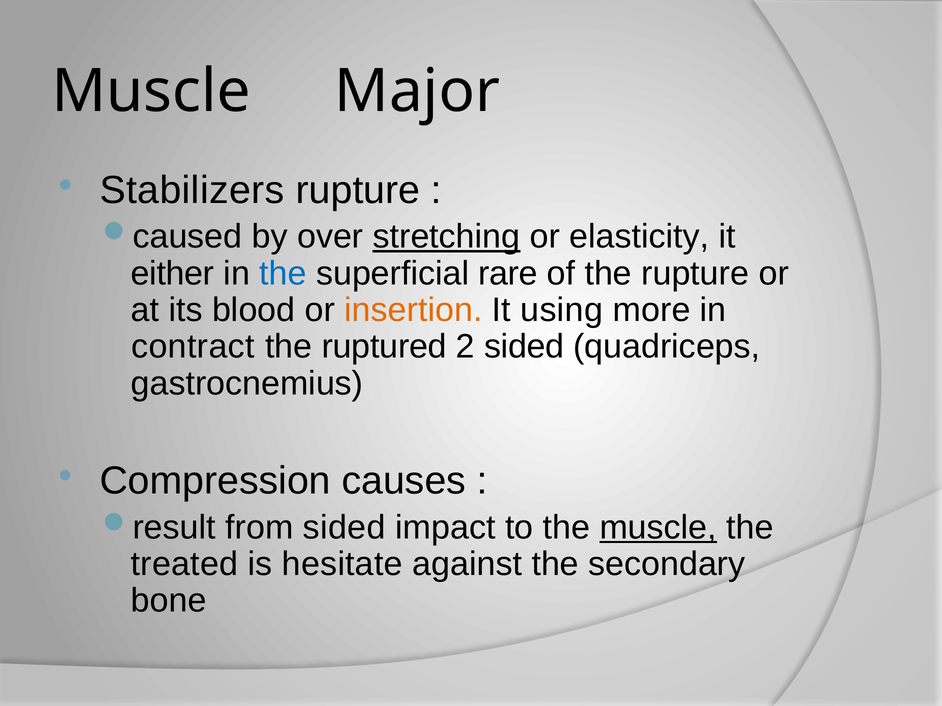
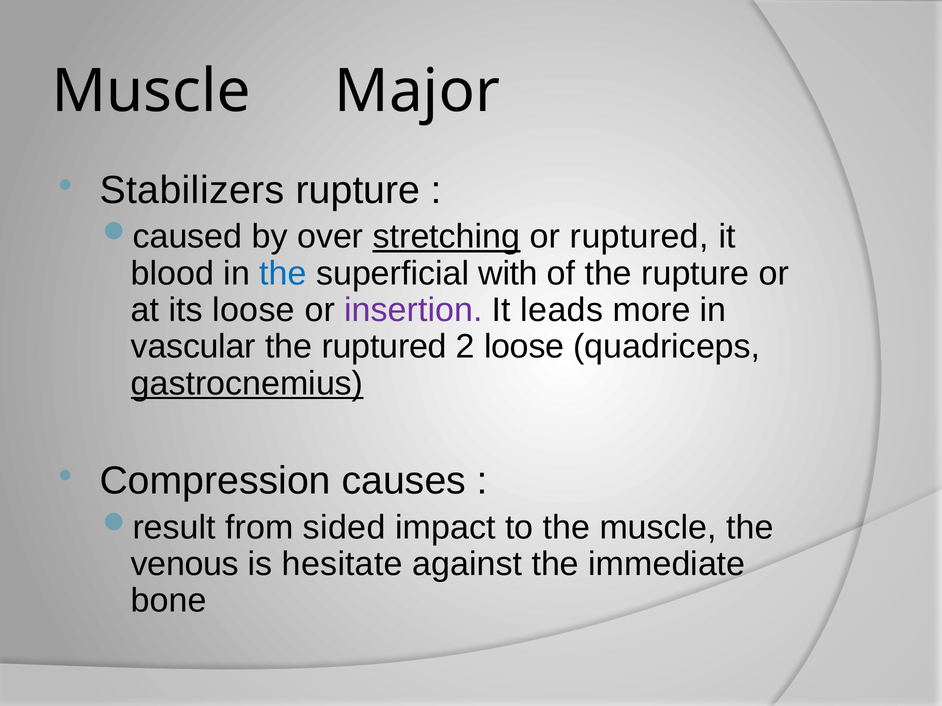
or elasticity: elasticity -> ruptured
either: either -> blood
rare: rare -> with
its blood: blood -> loose
insertion colour: orange -> purple
using: using -> leads
contract: contract -> vascular
2 sided: sided -> loose
gastrocnemius underline: none -> present
muscle at (658, 528) underline: present -> none
treated: treated -> venous
secondary: secondary -> immediate
